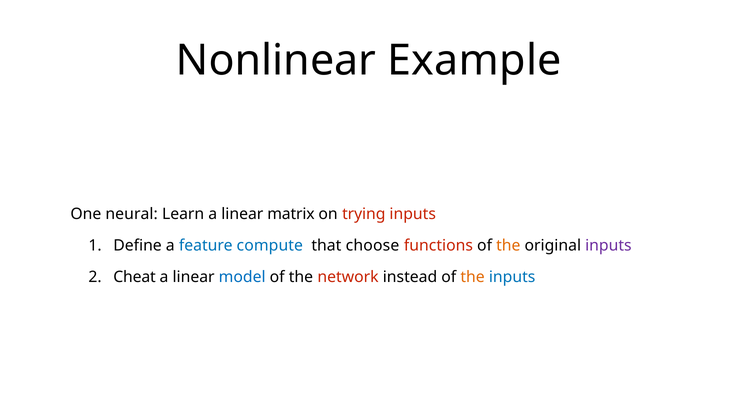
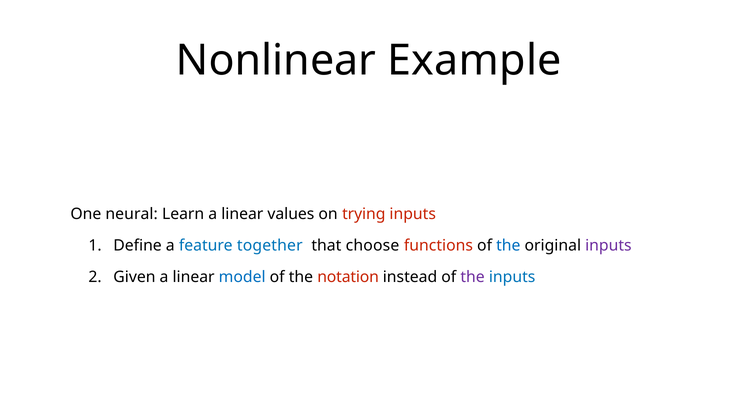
matrix: matrix -> values
compute: compute -> together
the at (508, 246) colour: orange -> blue
Cheat: Cheat -> Given
network: network -> notation
the at (473, 277) colour: orange -> purple
